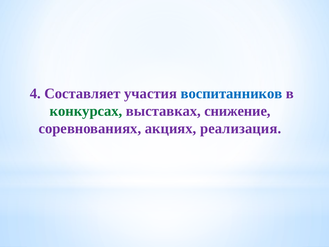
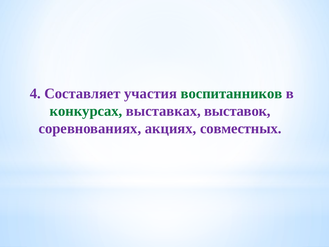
воспитанников colour: blue -> green
снижение: снижение -> выставок
реализация: реализация -> совместных
